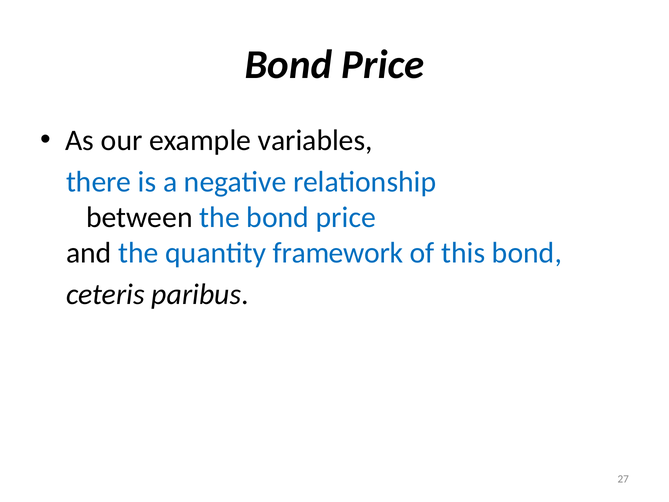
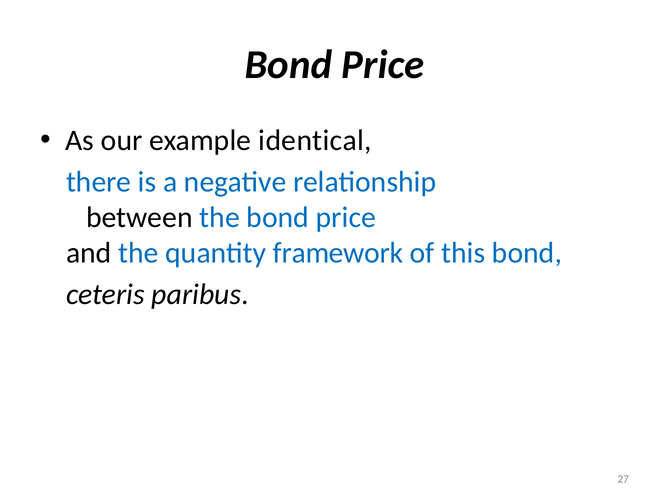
variables: variables -> identical
